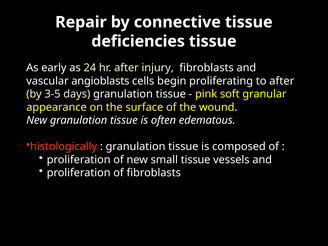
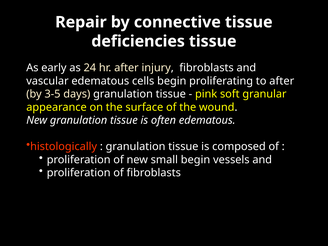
vascular angioblasts: angioblasts -> edematous
small tissue: tissue -> begin
